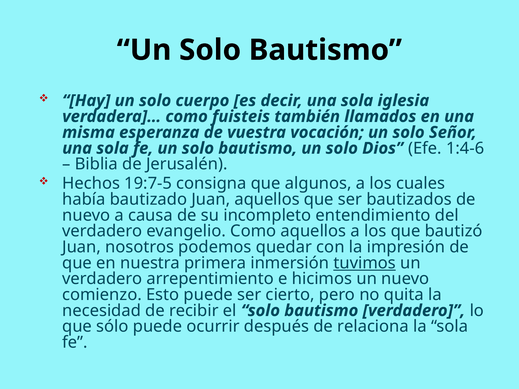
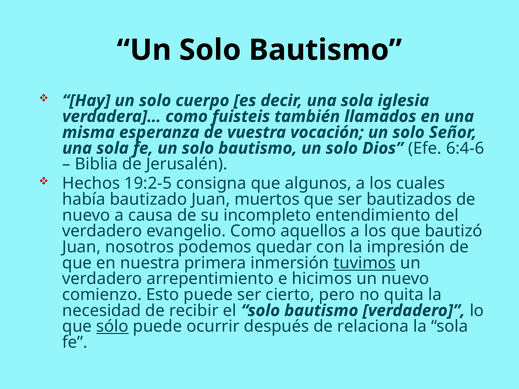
1:4-6: 1:4-6 -> 6:4-6
19:7-5: 19:7-5 -> 19:2-5
Juan aquellos: aquellos -> muertos
sólo underline: none -> present
